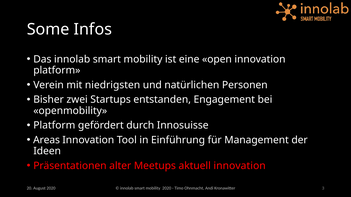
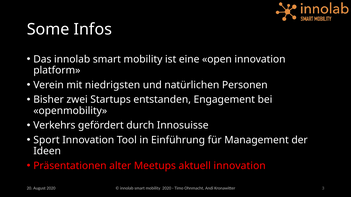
Platform at (54, 126): Platform -> Verkehrs
Areas: Areas -> Sport
